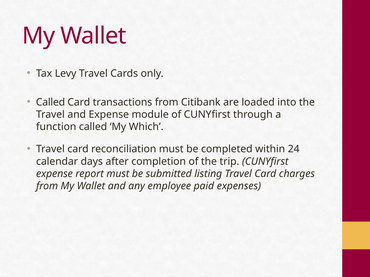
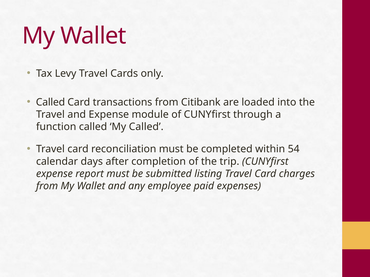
My Which: Which -> Called
24: 24 -> 54
